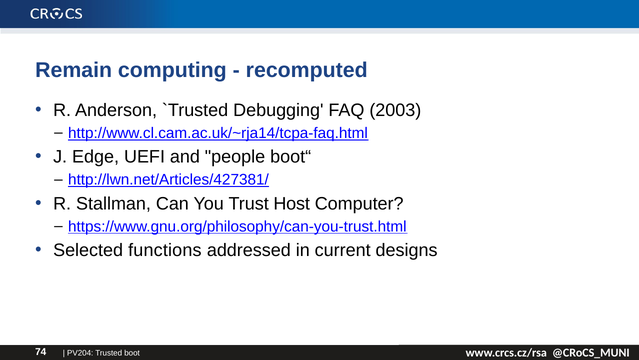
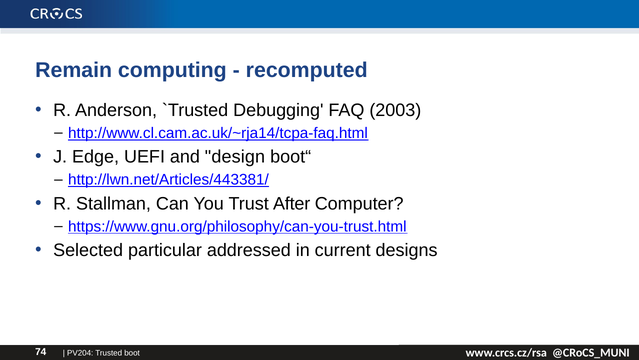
people: people -> design
http://lwn.net/Articles/427381/: http://lwn.net/Articles/427381/ -> http://lwn.net/Articles/443381/
Host: Host -> After
functions: functions -> particular
